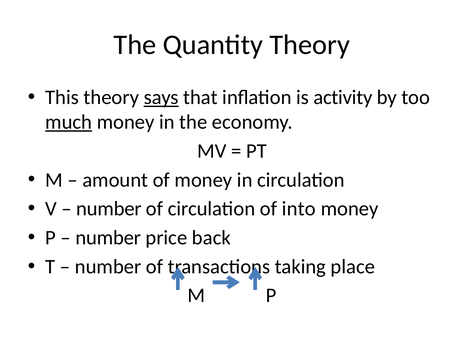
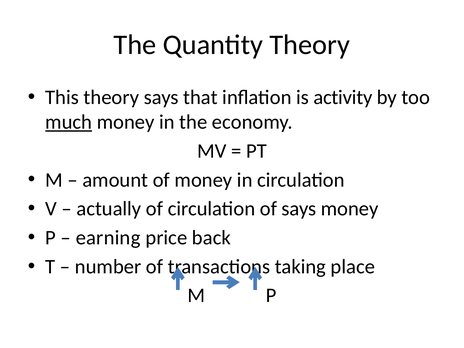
says at (161, 97) underline: present -> none
number at (109, 209): number -> actually
of into: into -> says
number at (108, 238): number -> earning
